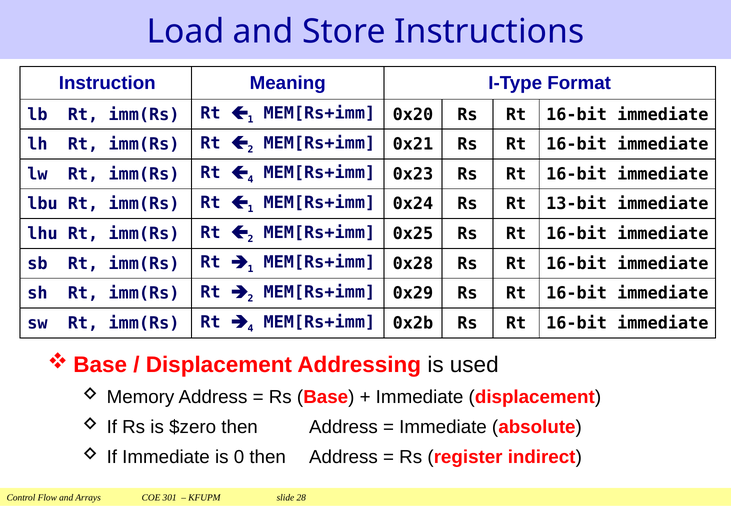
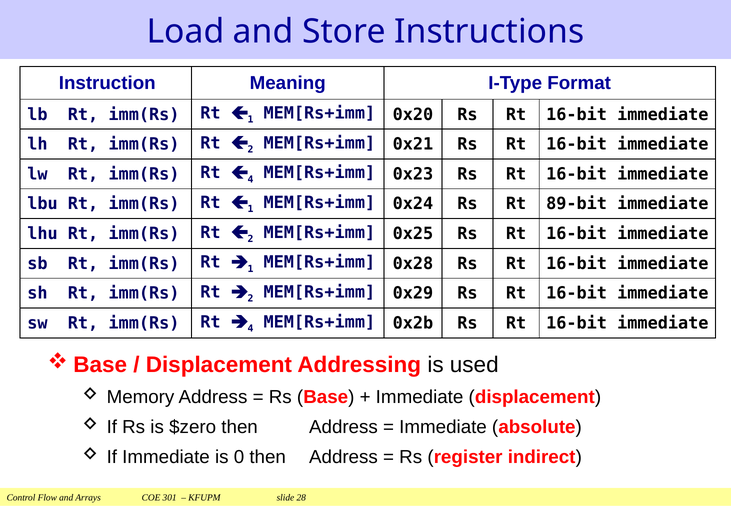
13-bit: 13-bit -> 89-bit
